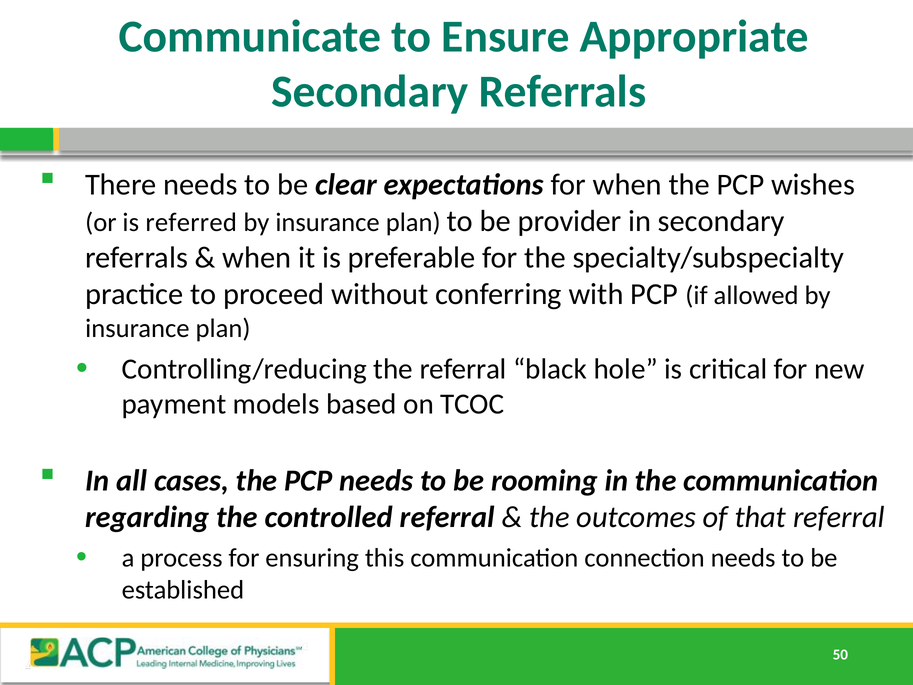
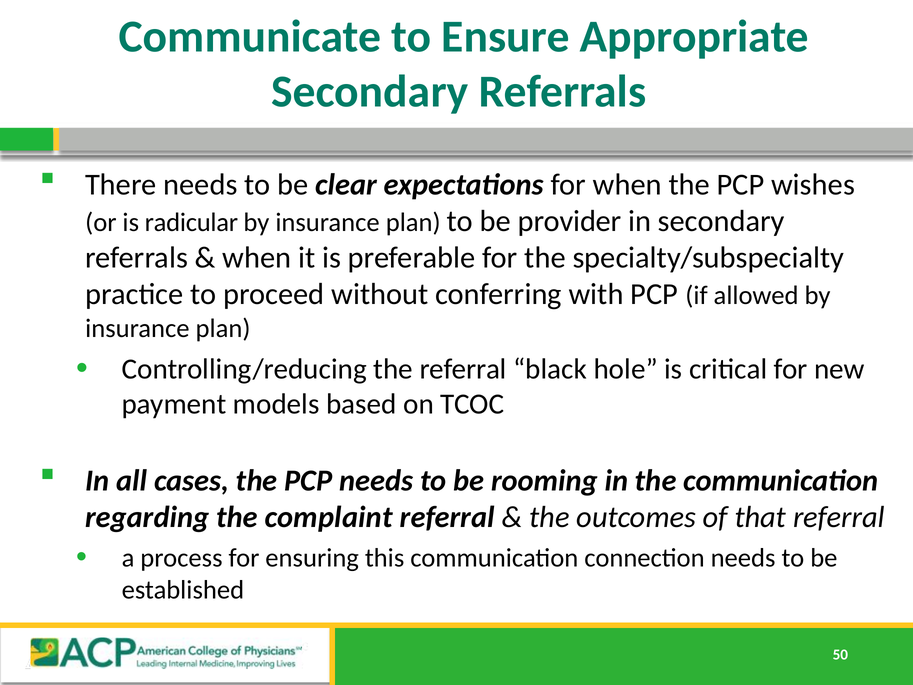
referred: referred -> radicular
controlled: controlled -> complaint
